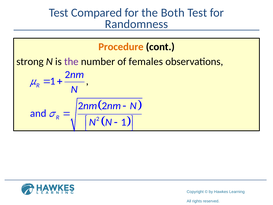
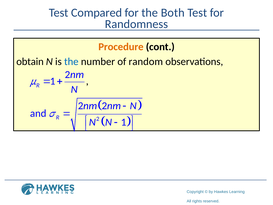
strong: strong -> obtain
the at (71, 62) colour: purple -> blue
females: females -> random
